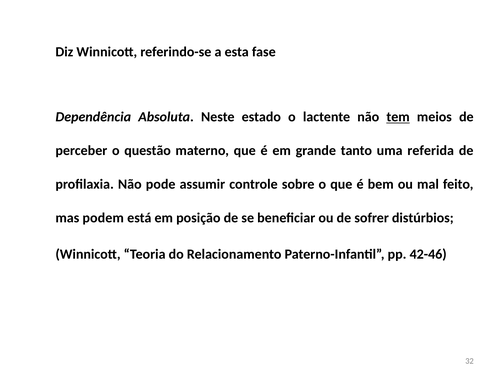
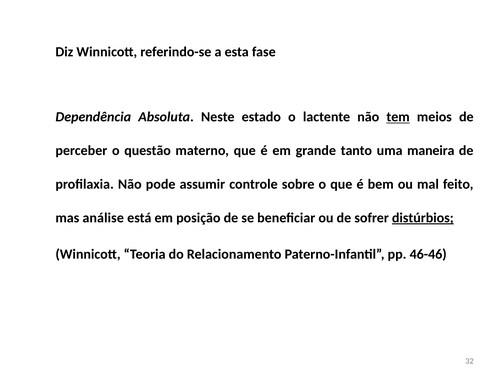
referida: referida -> maneira
podem: podem -> análise
distúrbios underline: none -> present
42-46: 42-46 -> 46-46
